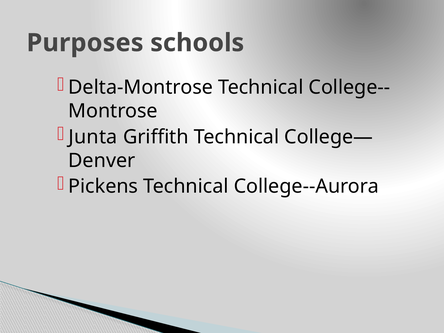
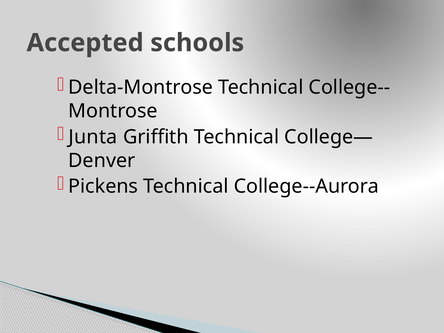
Purposes: Purposes -> Accepted
